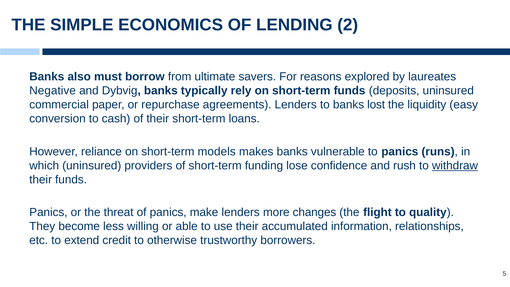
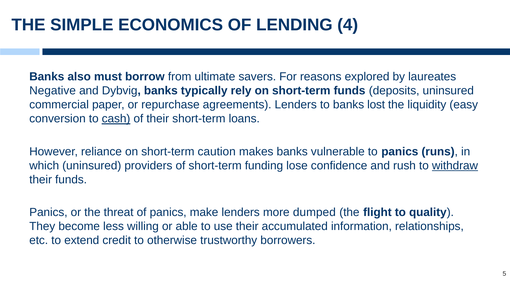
2: 2 -> 4
cash underline: none -> present
models: models -> caution
changes: changes -> dumped
